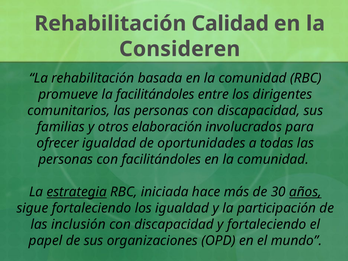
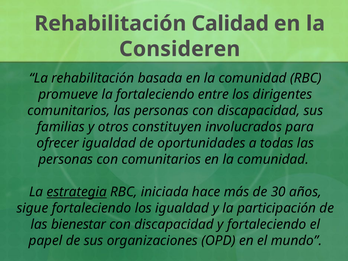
la facilitándoles: facilitándoles -> fortaleciendo
elaboración: elaboración -> constituyen
con facilitándoles: facilitándoles -> comunitarios
años underline: present -> none
inclusión: inclusión -> bienestar
